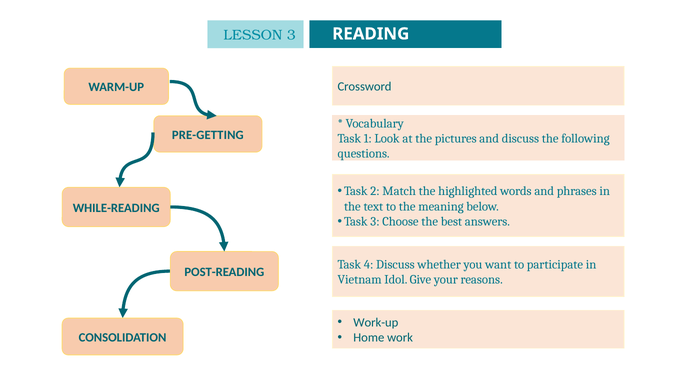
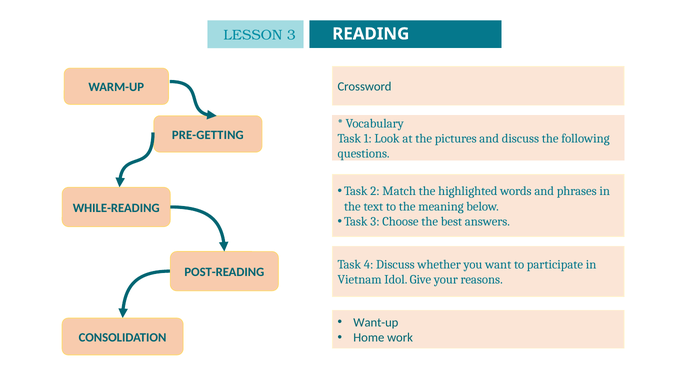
Work-up: Work-up -> Want-up
